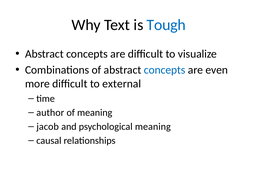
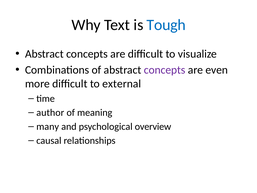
concepts at (165, 70) colour: blue -> purple
jacob: jacob -> many
psychological meaning: meaning -> overview
